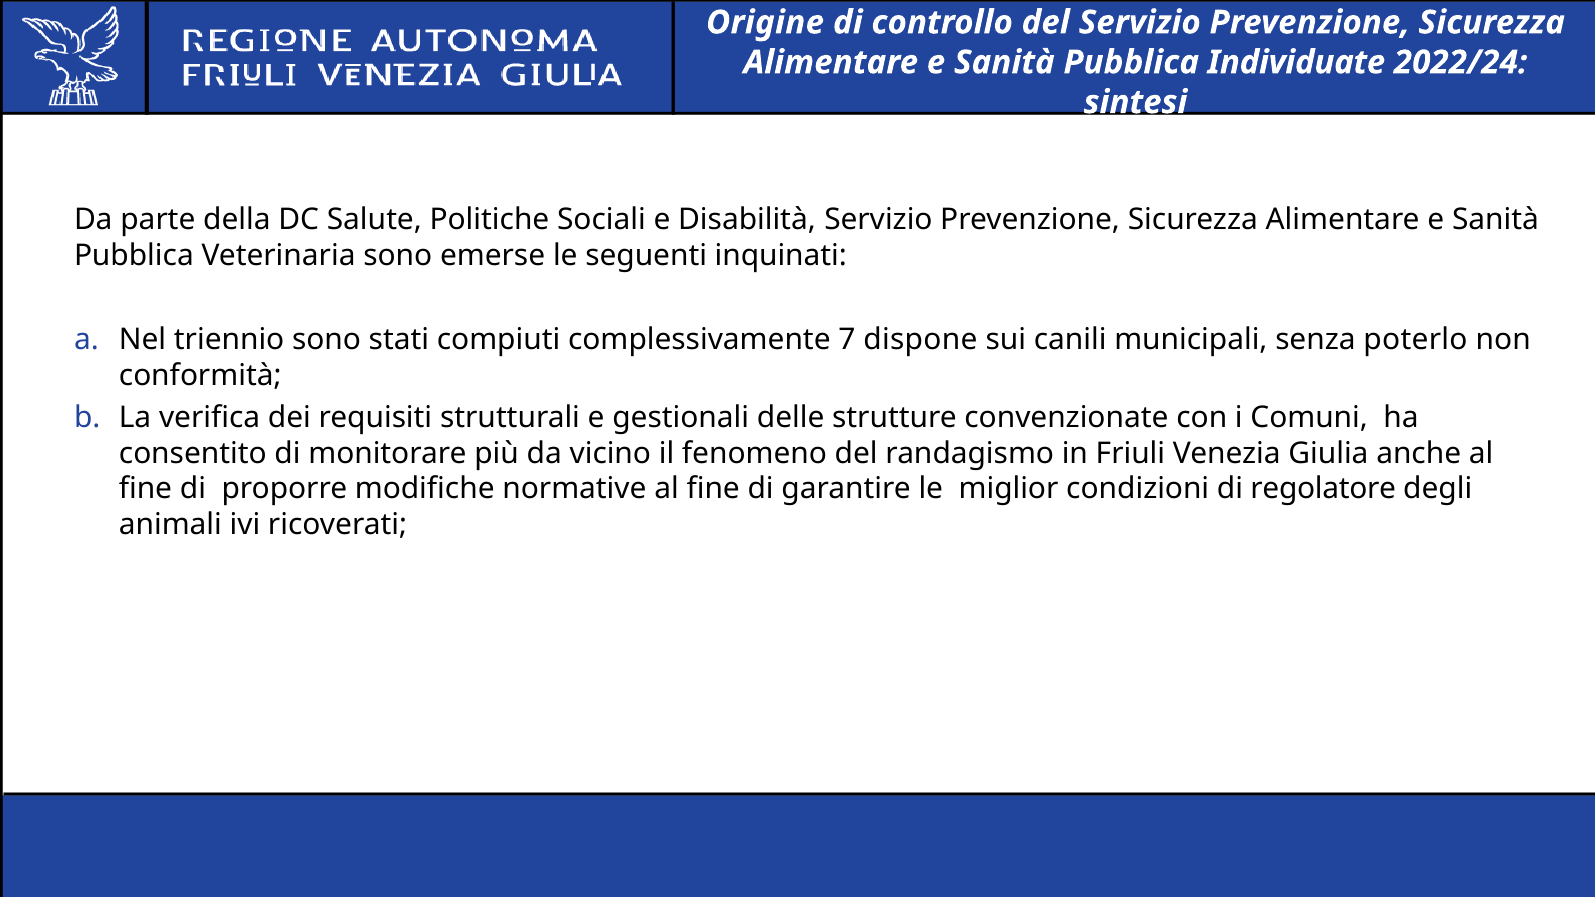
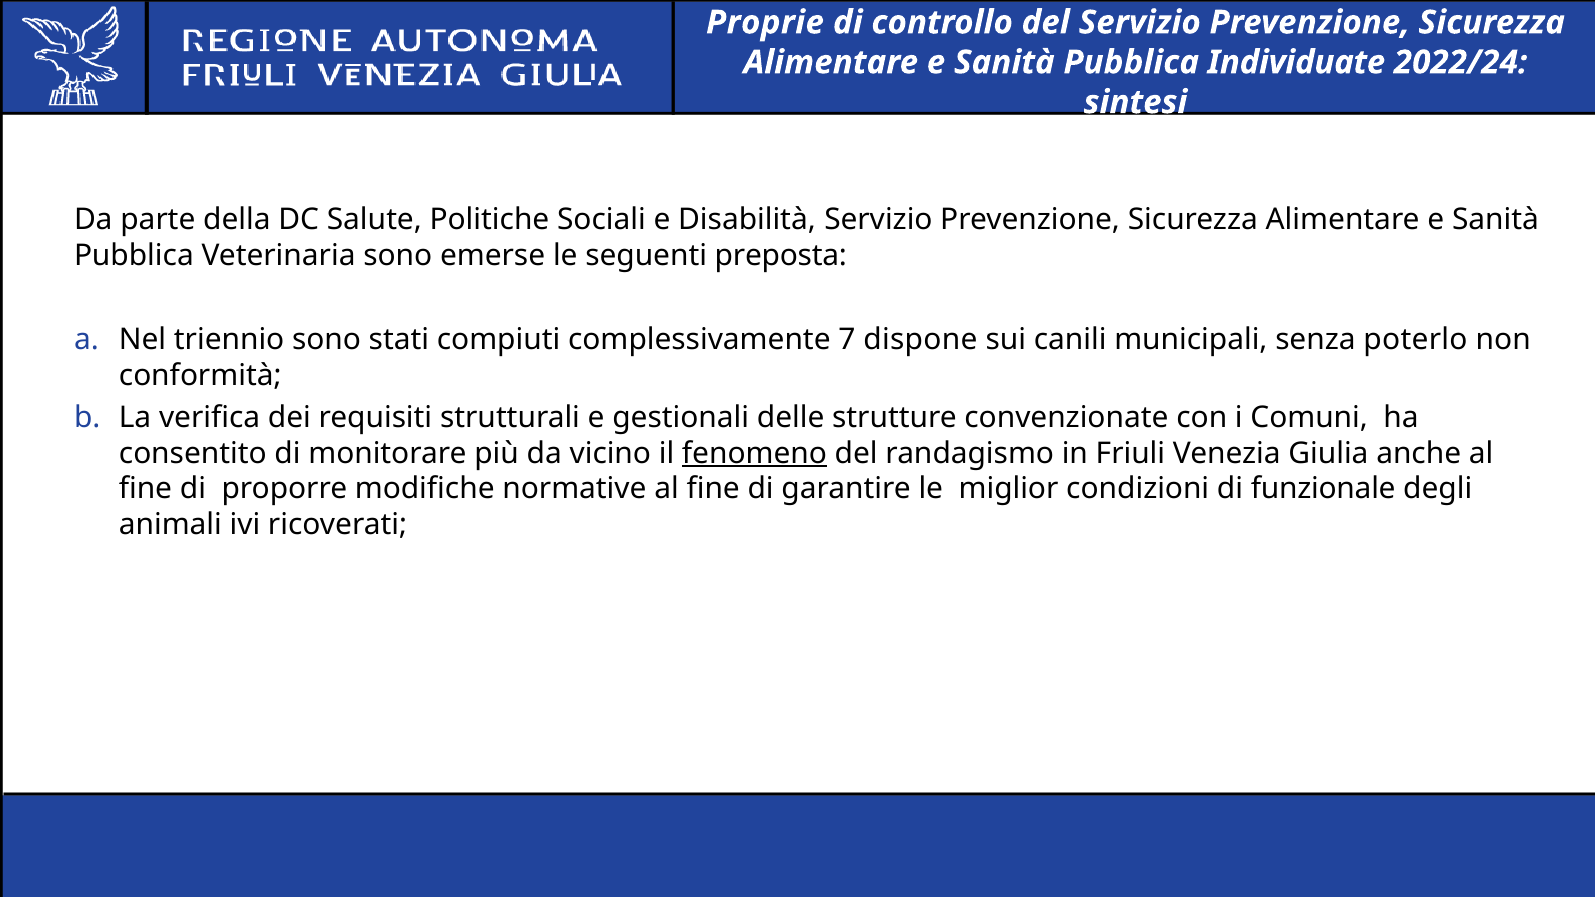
Origine: Origine -> Proprie
inquinati: inquinati -> preposta
fenomeno underline: none -> present
regolatore: regolatore -> funzionale
